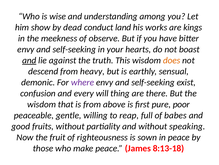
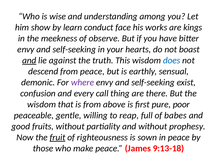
dead: dead -> learn
land: land -> face
does colour: orange -> blue
from heavy: heavy -> peace
will: will -> call
speaking: speaking -> prophesy
fruit underline: none -> present
8:13-18: 8:13-18 -> 9:13-18
